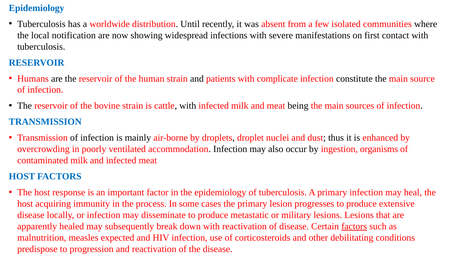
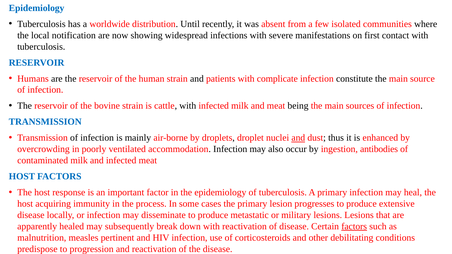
and at (298, 138) underline: none -> present
organisms: organisms -> antibodies
expected: expected -> pertinent
